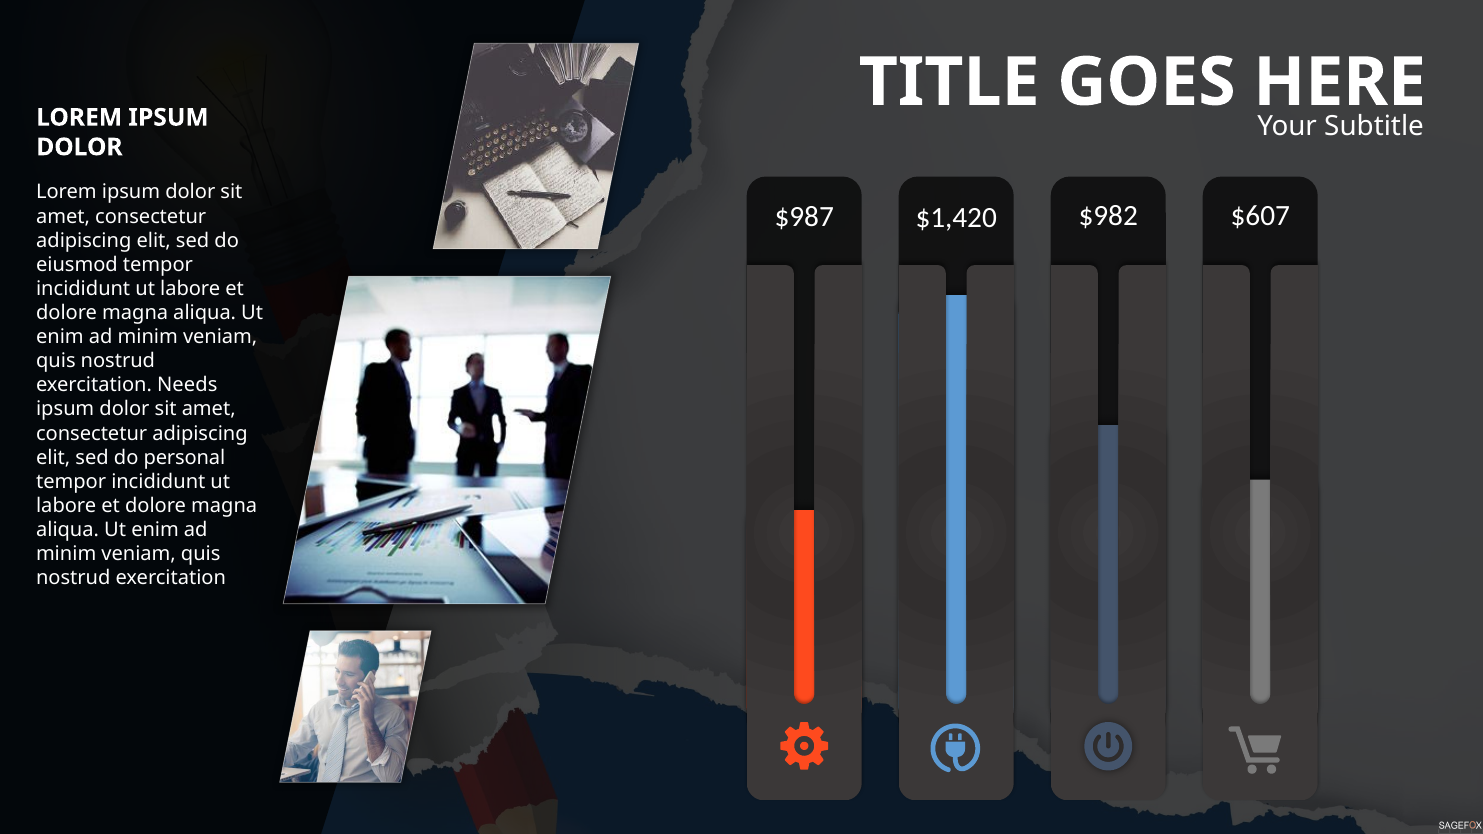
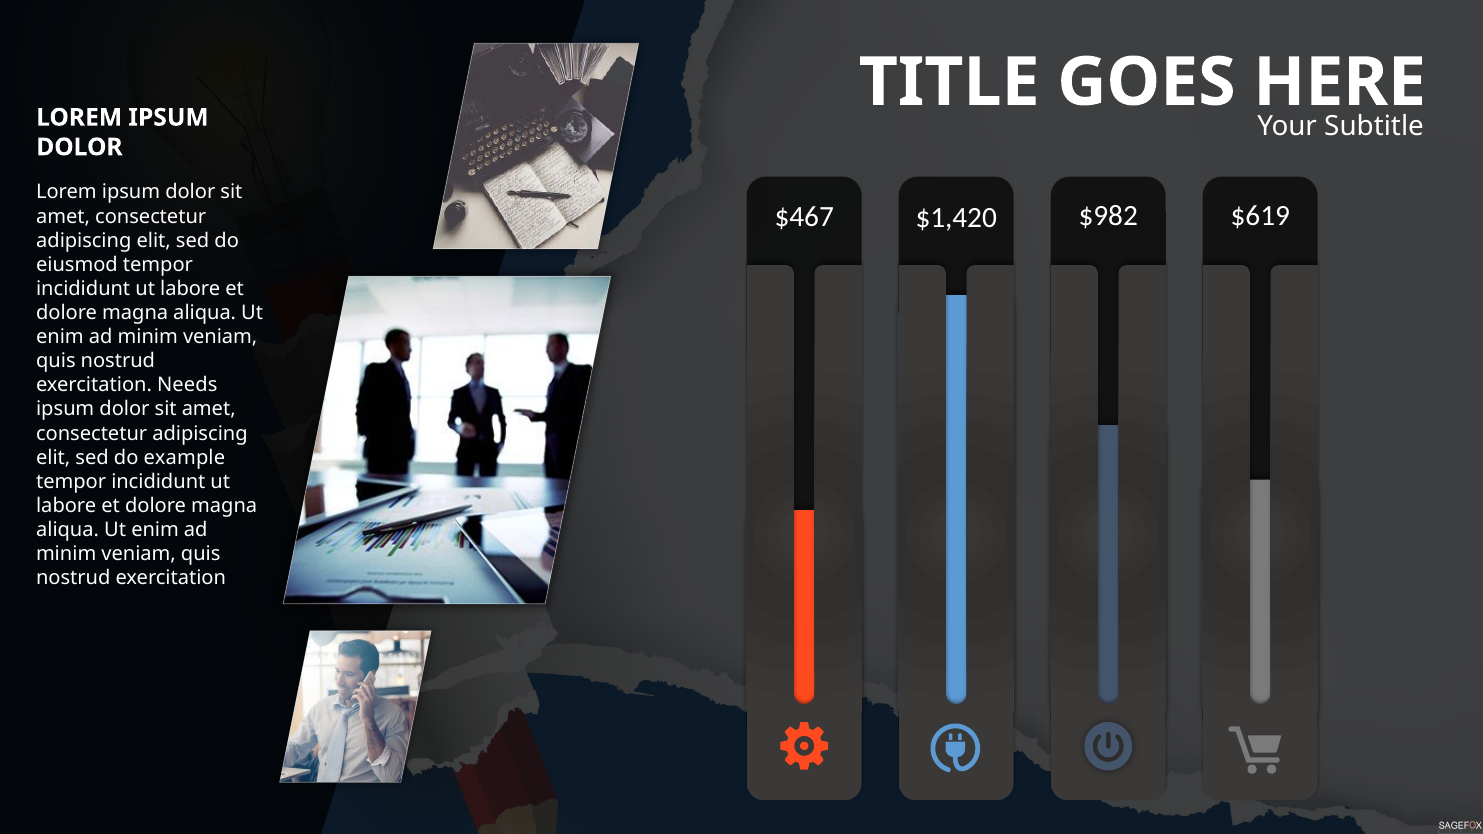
$987: $987 -> $467
$607: $607 -> $619
personal: personal -> example
